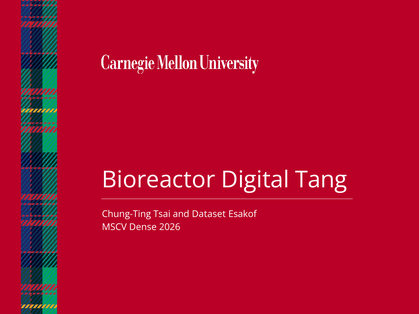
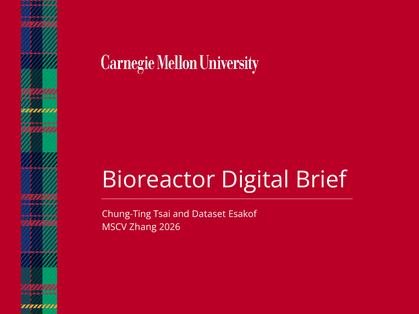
Tang: Tang -> Brief
Dense: Dense -> Zhang
